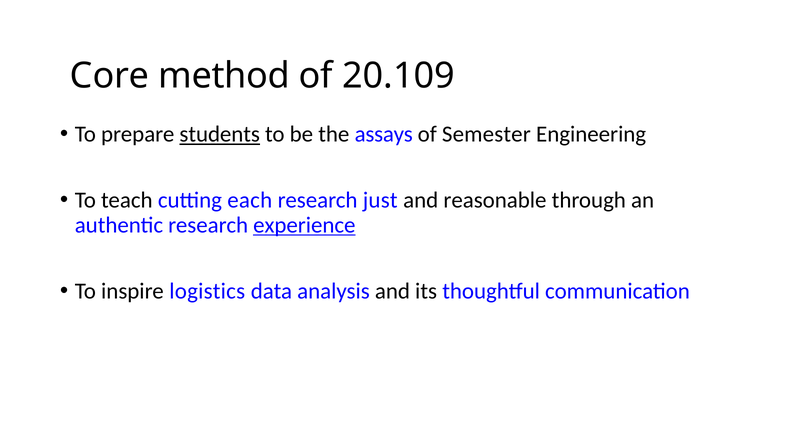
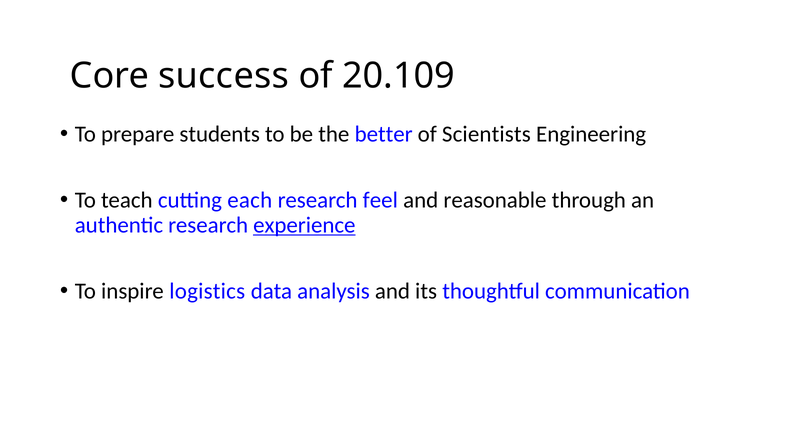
method: method -> success
students underline: present -> none
assays: assays -> better
Semester: Semester -> Scientists
just: just -> feel
